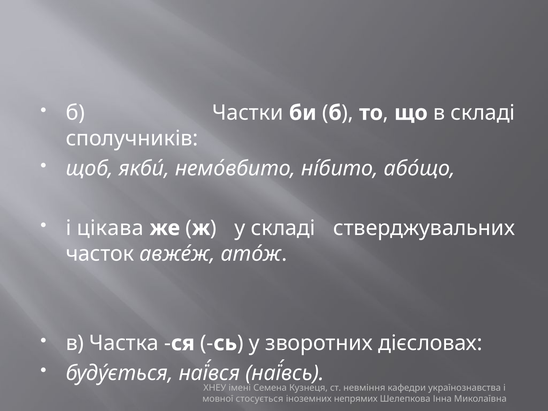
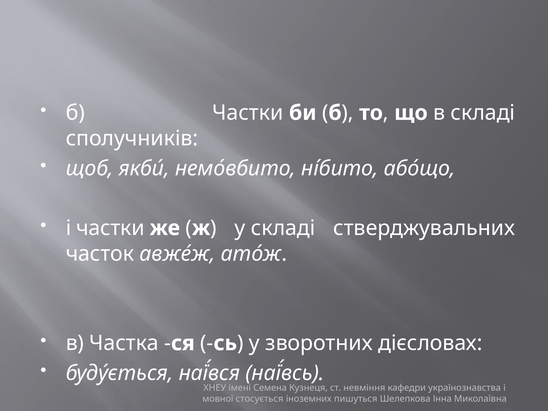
і цікава: цікава -> частки
непрямих: непрямих -> пишуться
